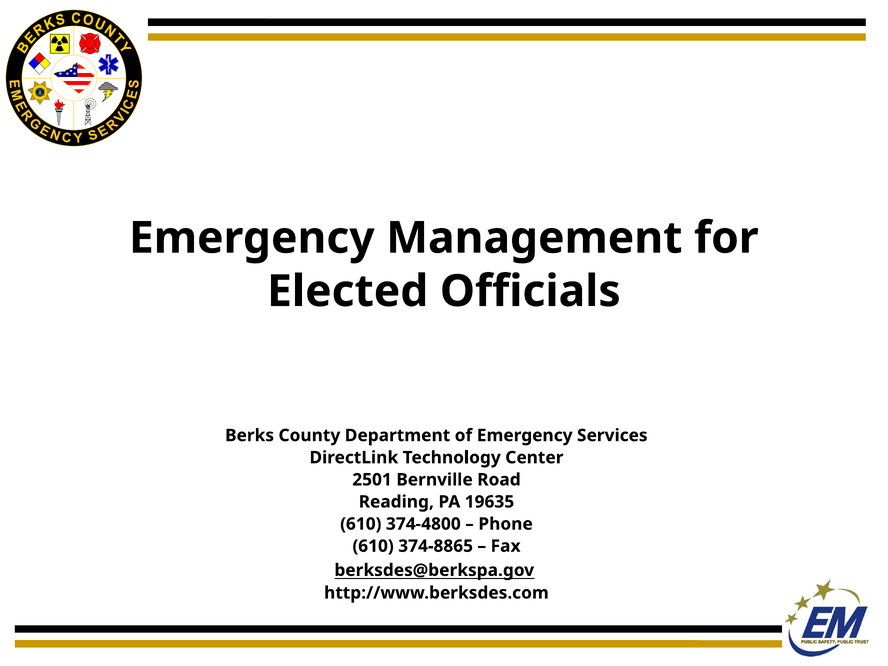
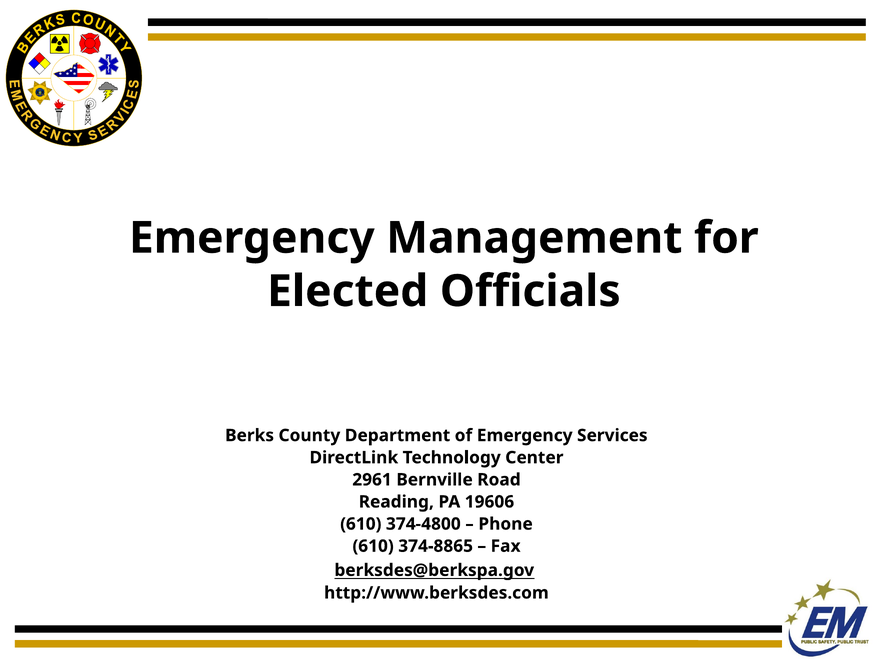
2501: 2501 -> 2961
19635: 19635 -> 19606
